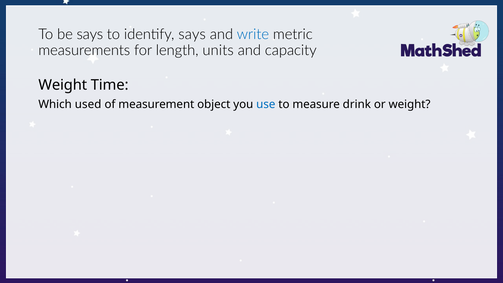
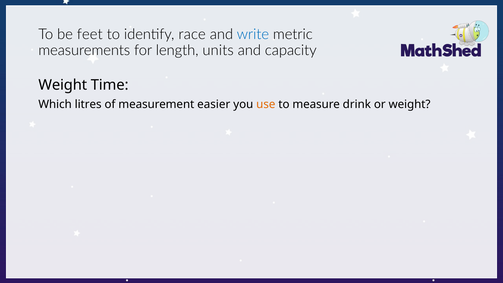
be says: says -> feet
identify says: says -> race
used: used -> litres
object: object -> easier
use colour: blue -> orange
